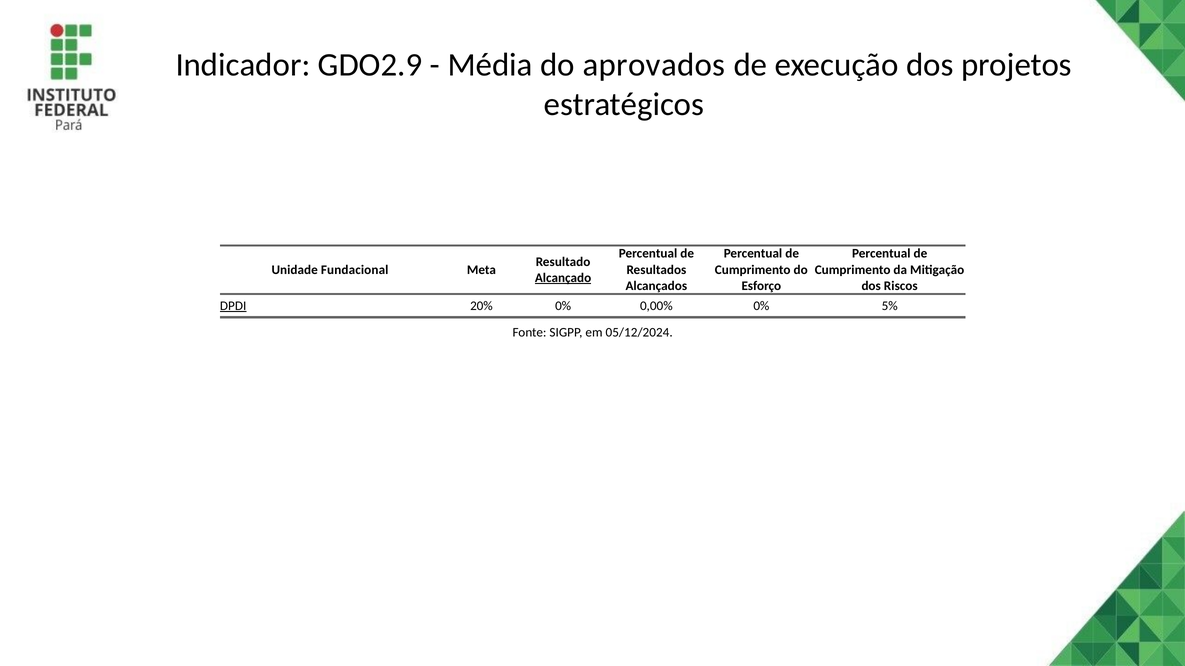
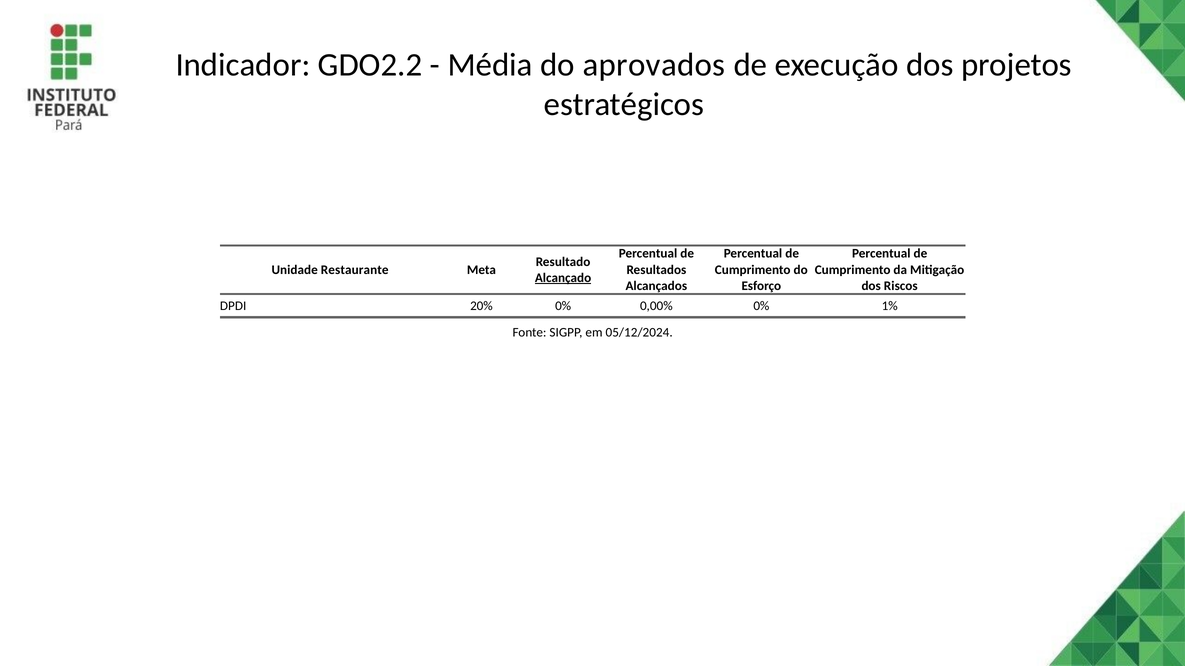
GDO2.9: GDO2.9 -> GDO2.2
Fundacional: Fundacional -> Restaurante
DPDI underline: present -> none
5%: 5% -> 1%
